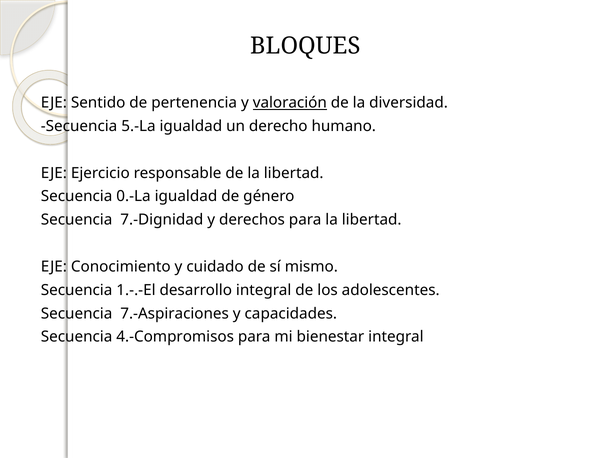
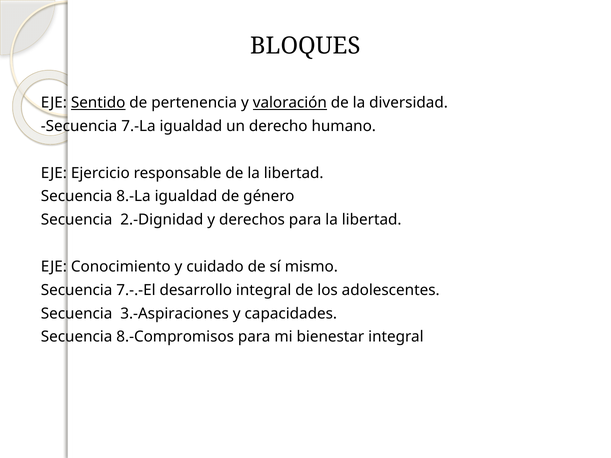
Sentido underline: none -> present
5.-La: 5.-La -> 7.-La
0.-La: 0.-La -> 8.-La
7.-Dignidad: 7.-Dignidad -> 2.-Dignidad
1.-.-El: 1.-.-El -> 7.-.-El
7.-Aspiraciones: 7.-Aspiraciones -> 3.-Aspiraciones
4.-Compromisos: 4.-Compromisos -> 8.-Compromisos
